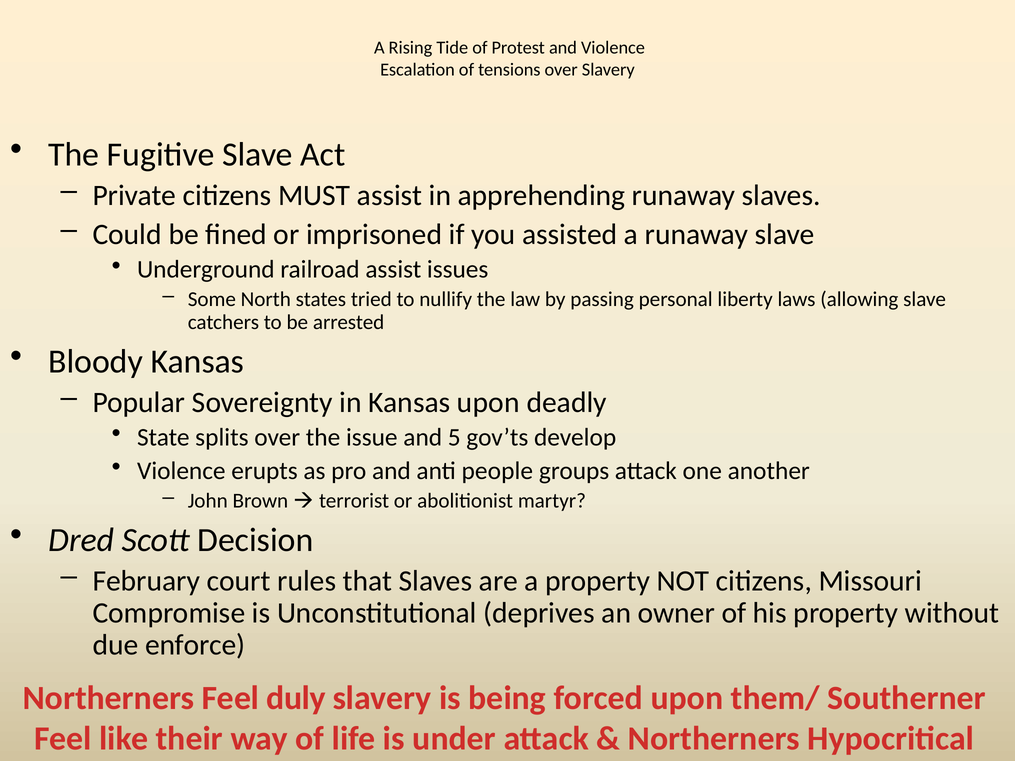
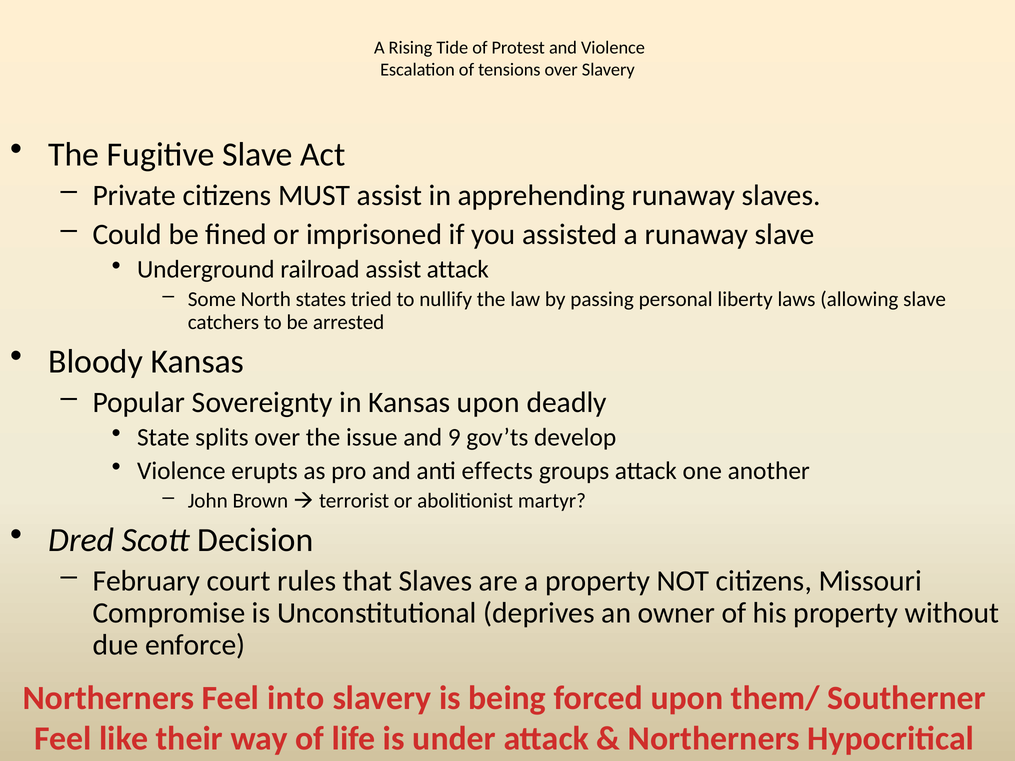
assist issues: issues -> attack
5: 5 -> 9
people: people -> effects
duly: duly -> into
